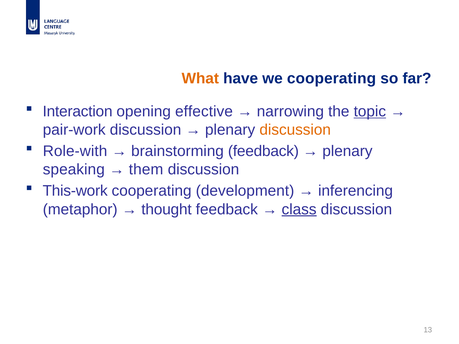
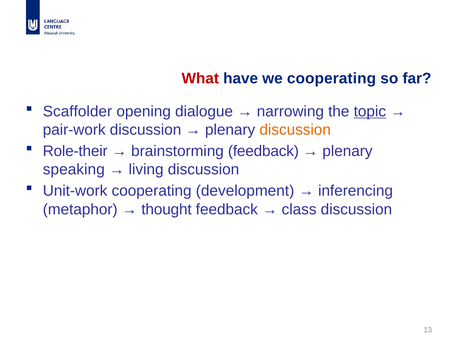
What colour: orange -> red
Interaction: Interaction -> Scaffolder
effective: effective -> dialogue
Role-with: Role-with -> Role-their
them: them -> living
This-work: This-work -> Unit-work
class underline: present -> none
